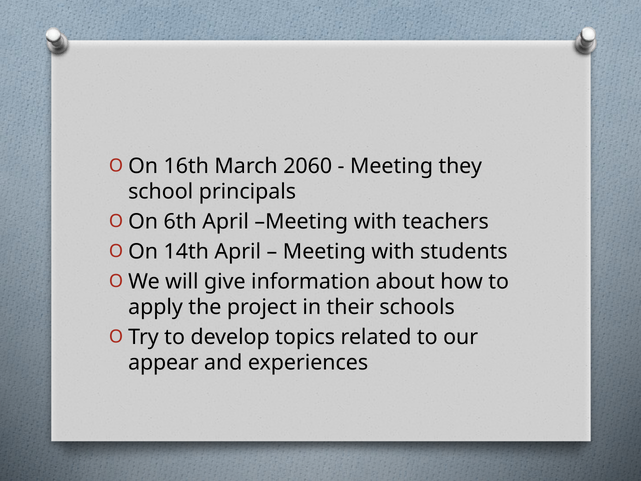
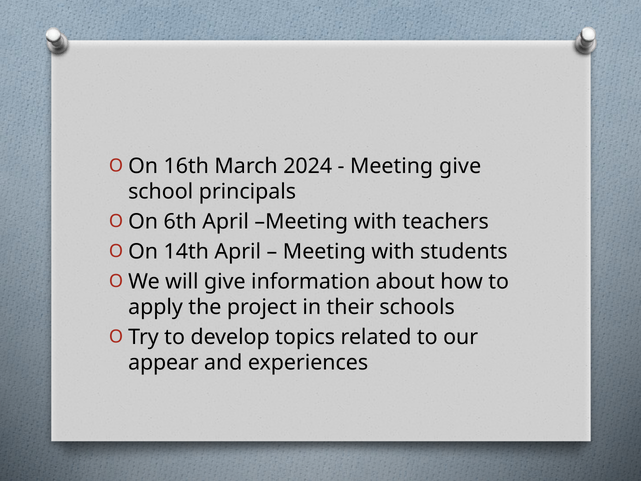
2060: 2060 -> 2024
Meeting they: they -> give
